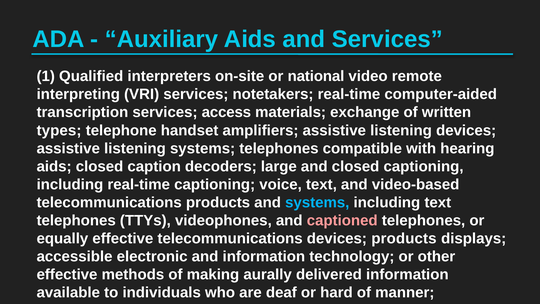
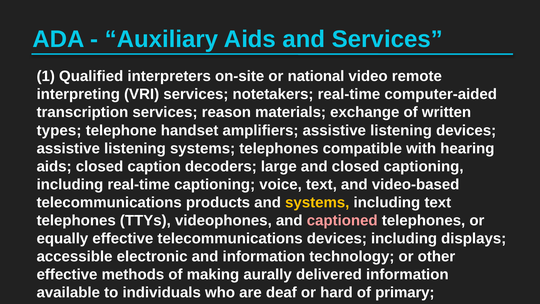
access: access -> reason
systems at (317, 202) colour: light blue -> yellow
devices products: products -> including
manner: manner -> primary
